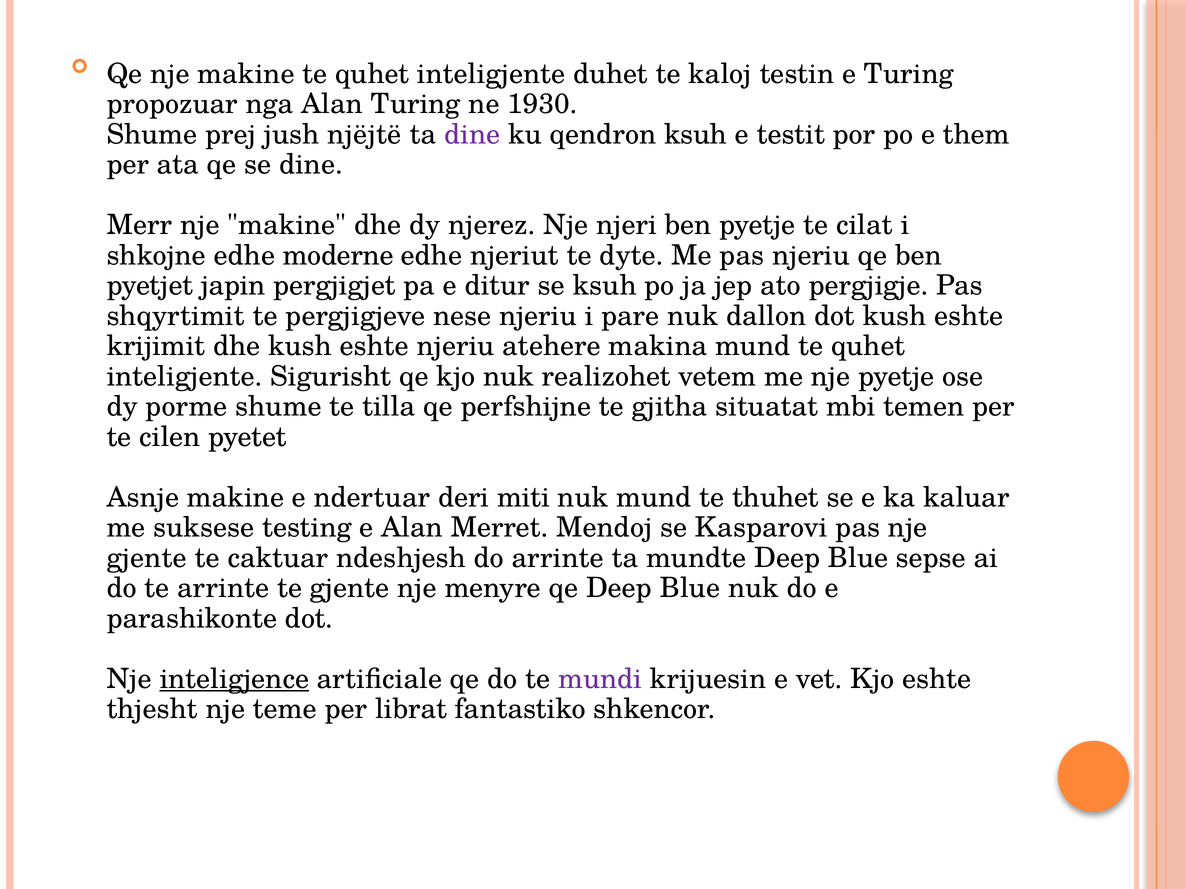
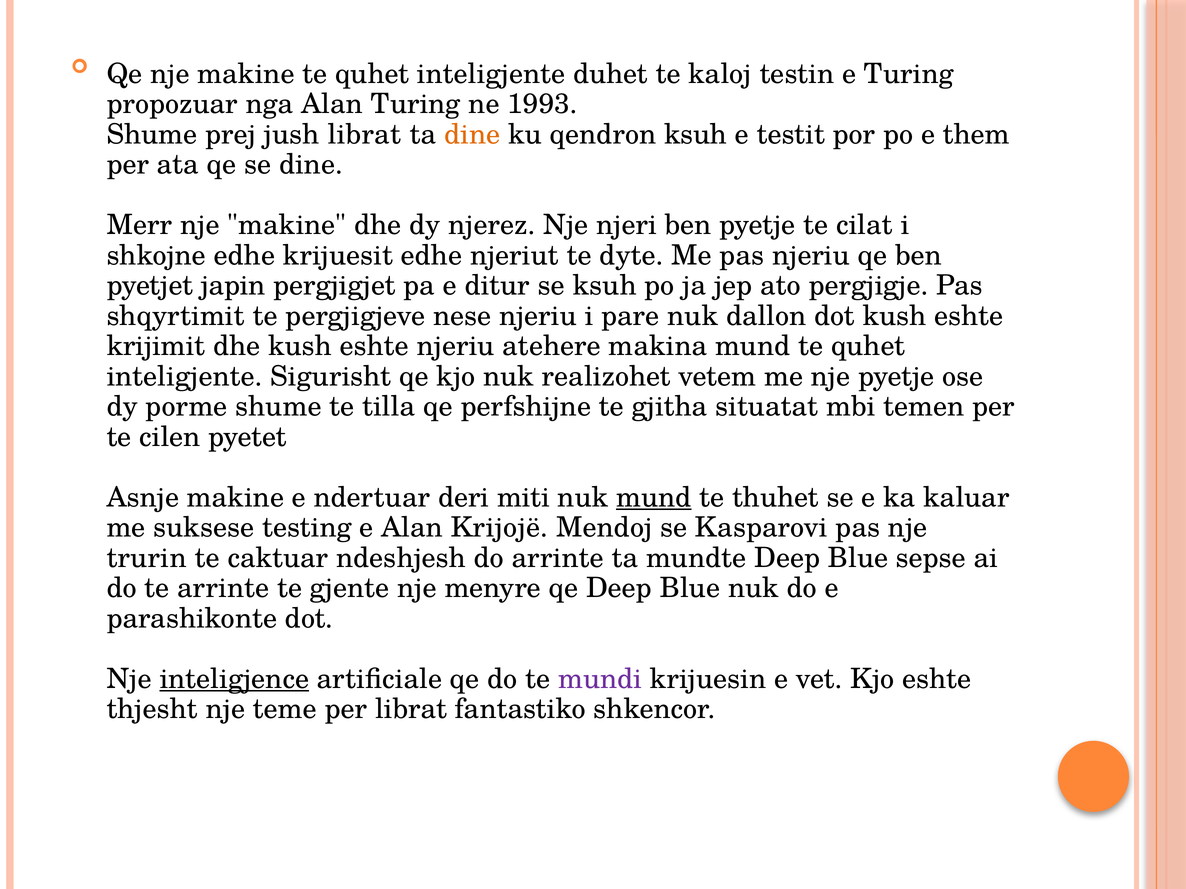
1930: 1930 -> 1993
jush njëjtë: njëjtë -> librat
dine at (472, 135) colour: purple -> orange
moderne: moderne -> krijuesit
mund at (654, 498) underline: none -> present
Merret: Merret -> Krijojë
gjente at (147, 558): gjente -> trurin
